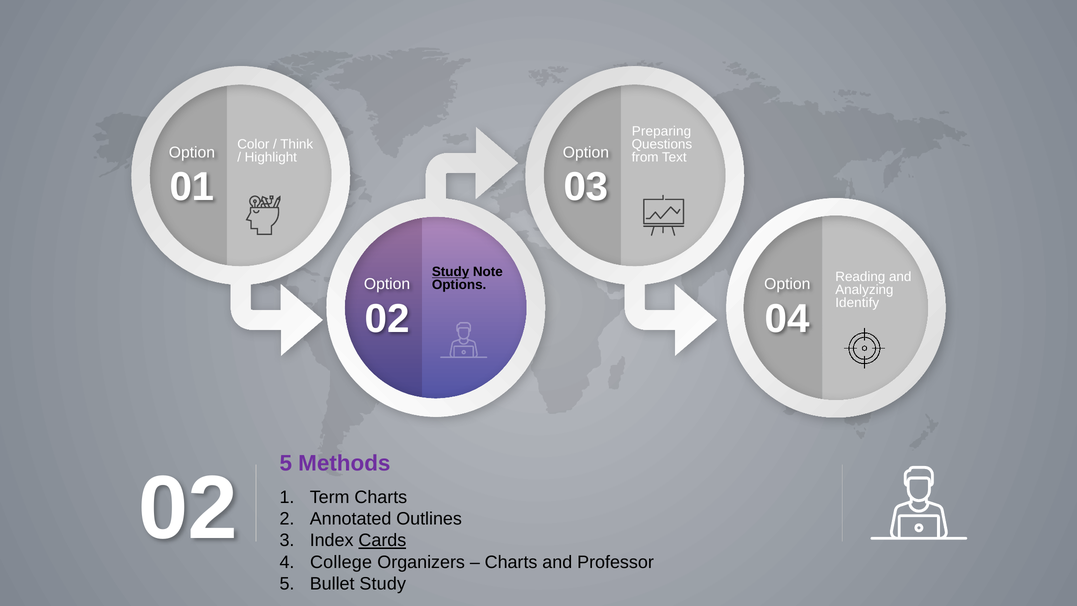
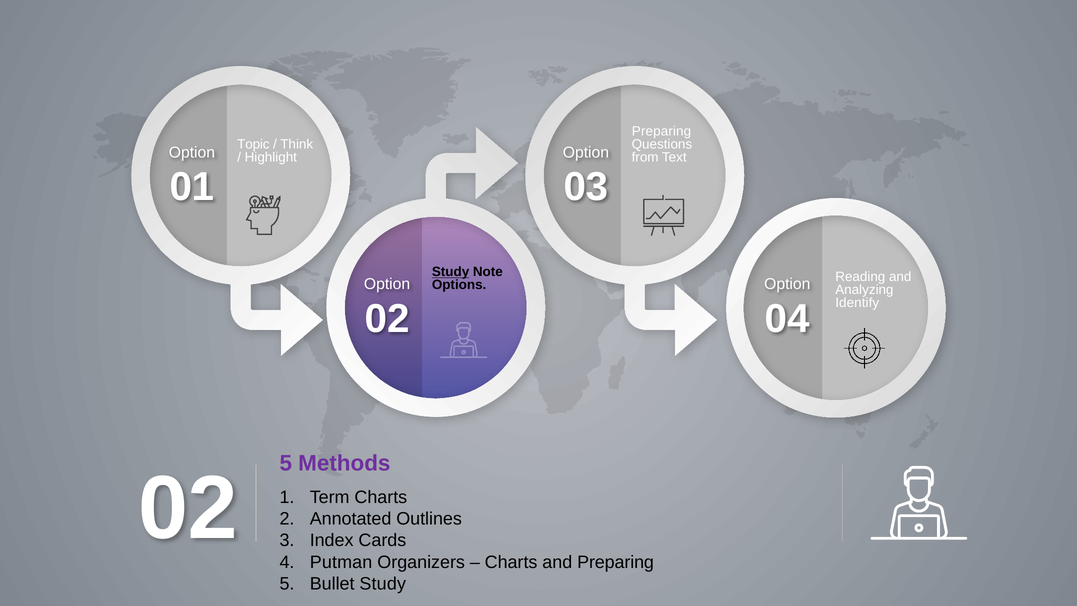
Color: Color -> Topic
Cards underline: present -> none
College: College -> Putman
and Professor: Professor -> Preparing
